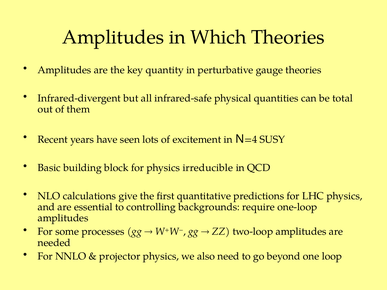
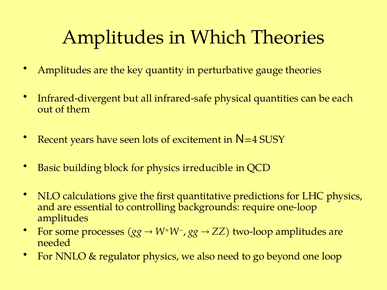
total: total -> each
projector: projector -> regulator
